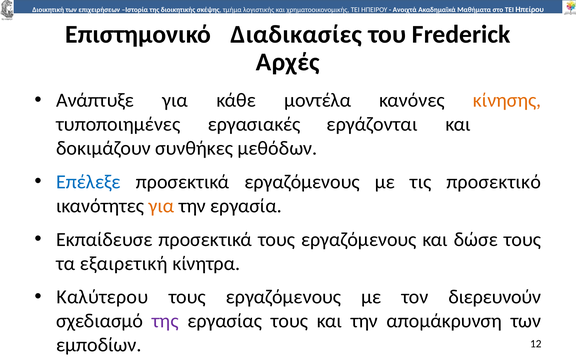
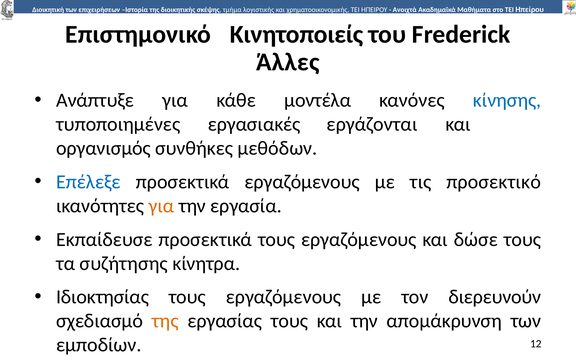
Διαδικασίες: Διαδικασίες -> Κινητοποιείς
Αρχές: Αρχές -> Άλλες
κίνησης colour: orange -> blue
δοκιµάζουν: δοκιµάζουν -> οργανισµός
εξαιρετική: εξαιρετική -> συζήτησης
Καλύτερου: Καλύτερου -> Ιδιοκτησίας
της at (165, 321) colour: purple -> orange
